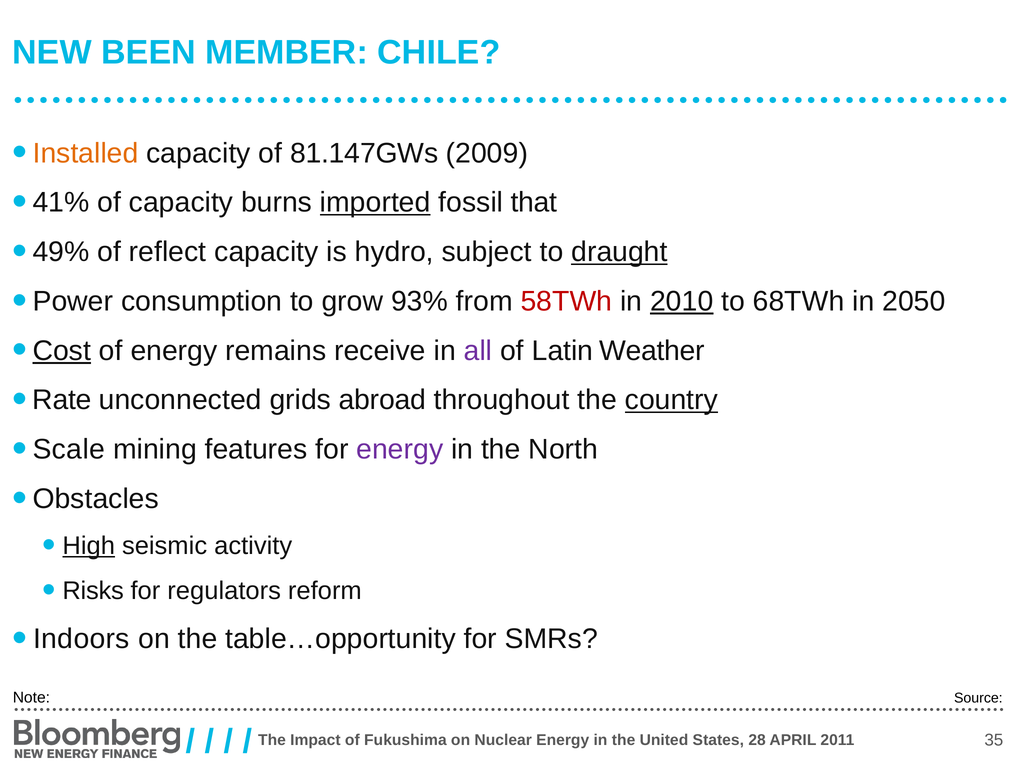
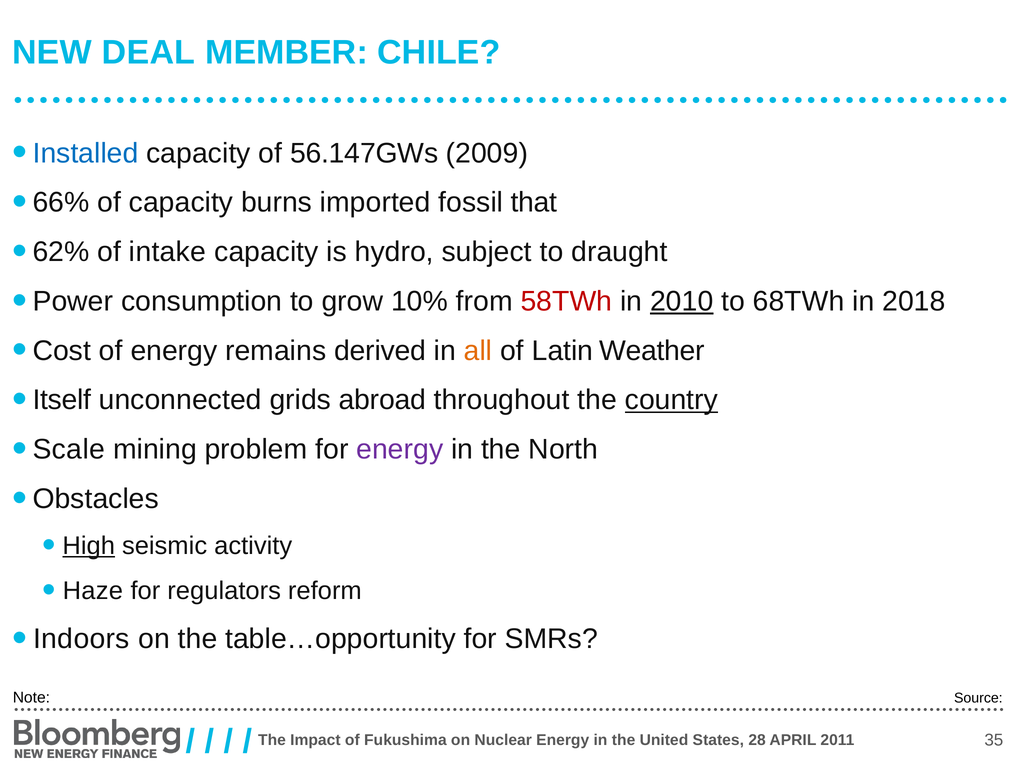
BEEN: BEEN -> DEAL
Installed colour: orange -> blue
81.147GWs: 81.147GWs -> 56.147GWs
41%: 41% -> 66%
imported underline: present -> none
49%: 49% -> 62%
reflect: reflect -> intake
draught underline: present -> none
93%: 93% -> 10%
2050: 2050 -> 2018
Cost underline: present -> none
receive: receive -> derived
all colour: purple -> orange
Rate: Rate -> Itself
features: features -> problem
Risks: Risks -> Haze
